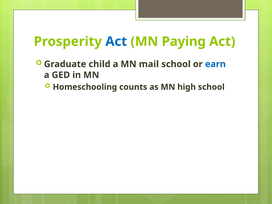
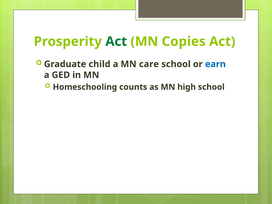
Act at (116, 41) colour: blue -> green
Paying: Paying -> Copies
mail: mail -> care
